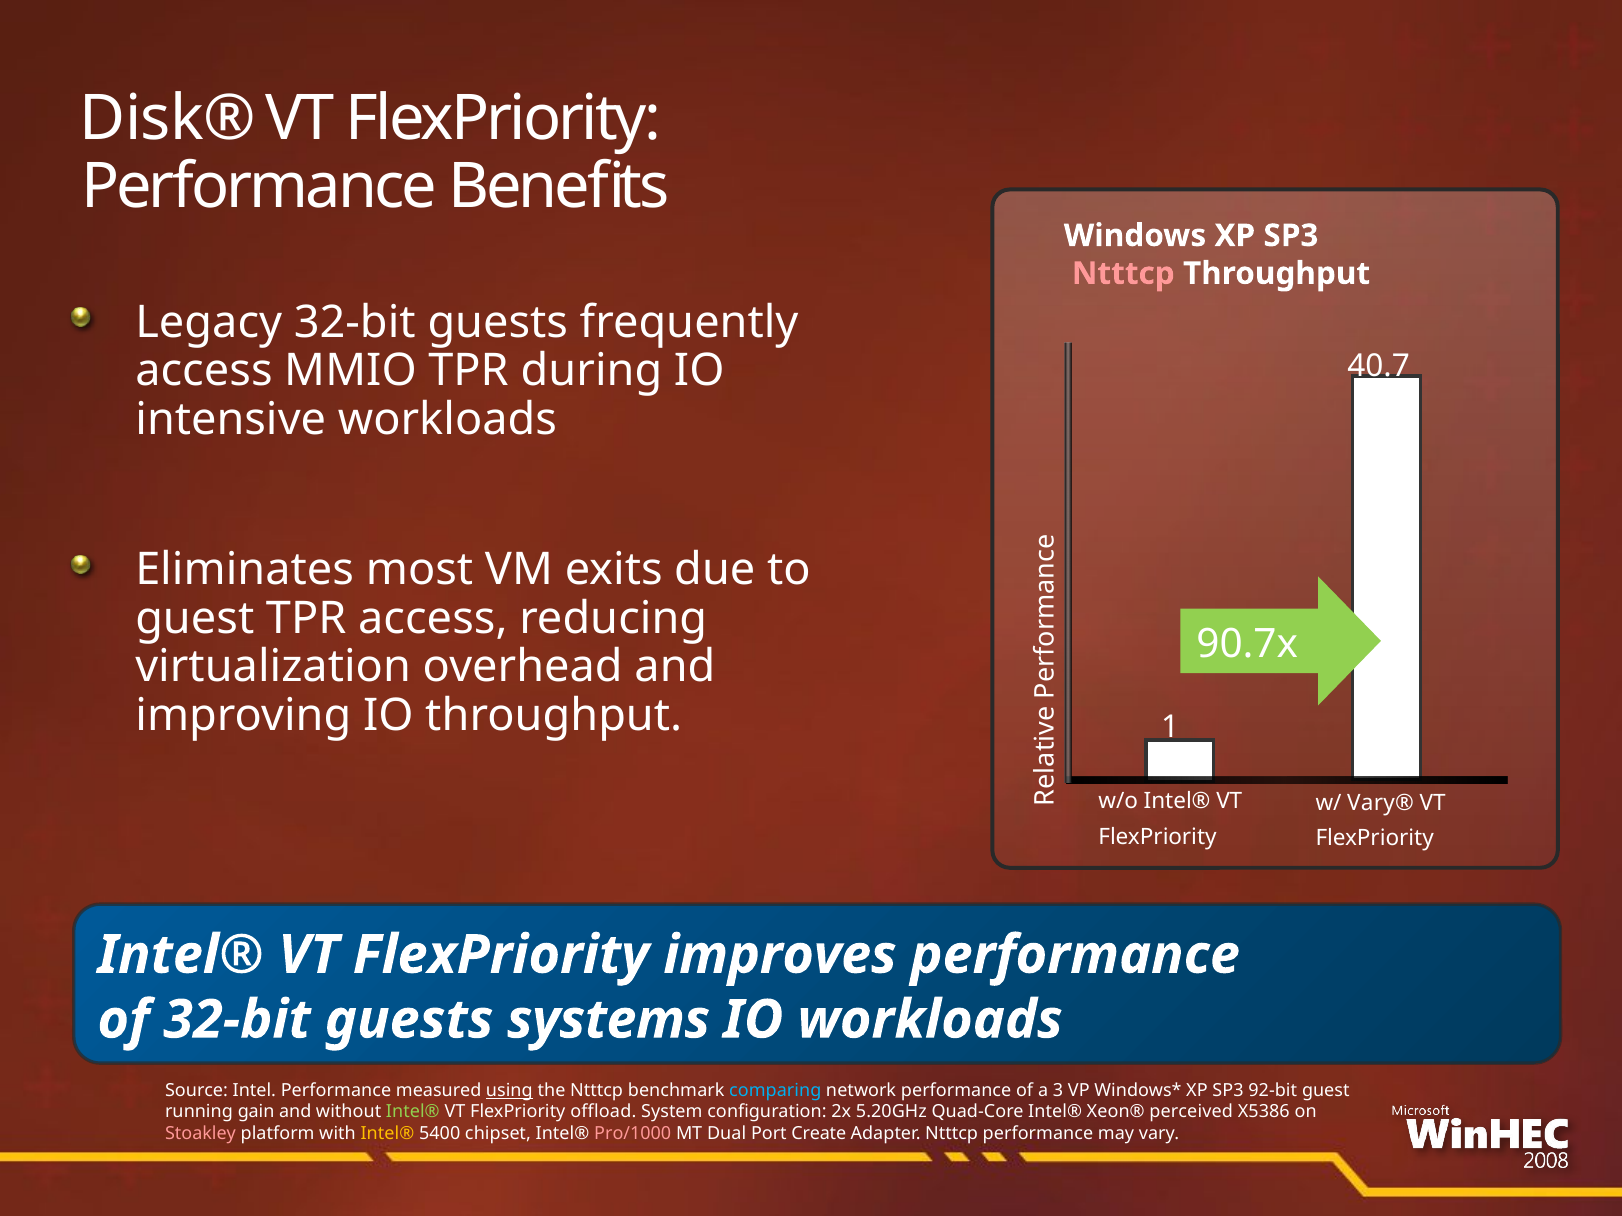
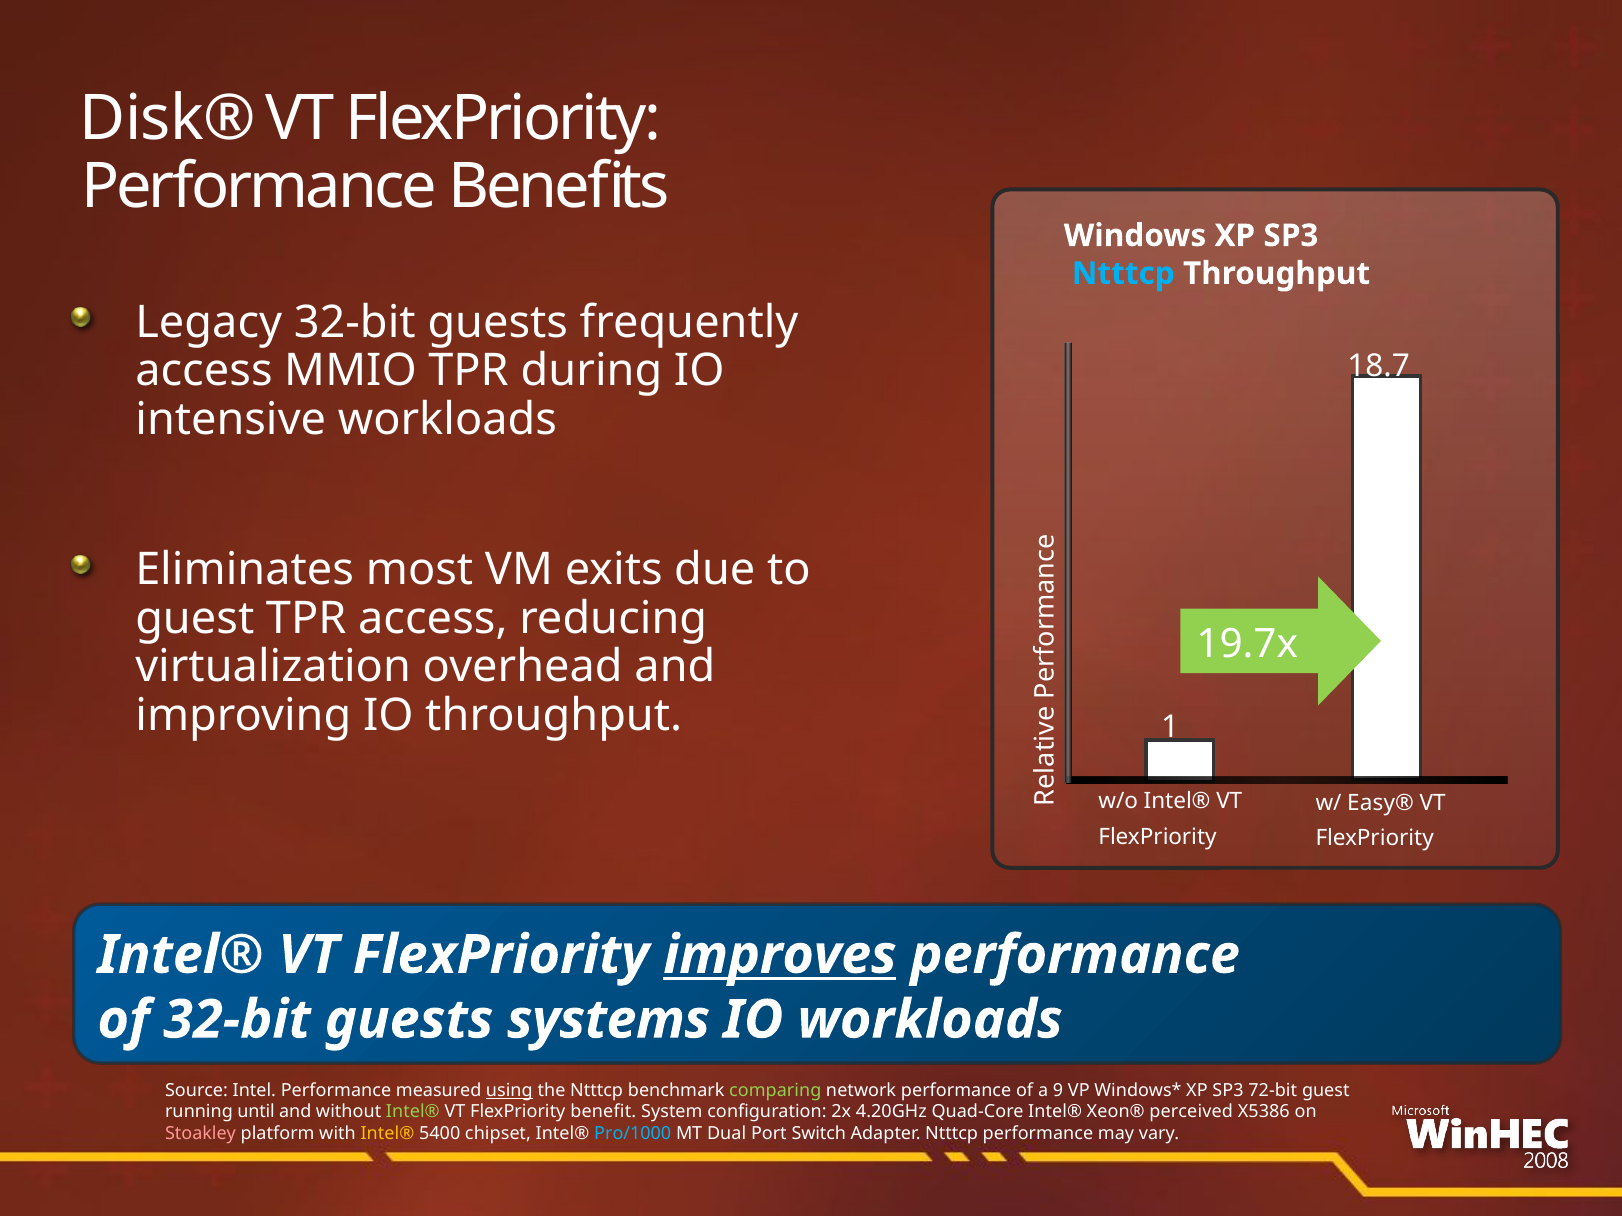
Ntttcp at (1123, 274) colour: pink -> light blue
40.7: 40.7 -> 18.7
90.7x: 90.7x -> 19.7x
Vary®: Vary® -> Easy®
improves underline: none -> present
comparing colour: light blue -> light green
3: 3 -> 9
92-bit: 92-bit -> 72-bit
gain: gain -> until
offload: offload -> benefit
5.20GHz: 5.20GHz -> 4.20GHz
Pro/1000 colour: pink -> light blue
Create: Create -> Switch
